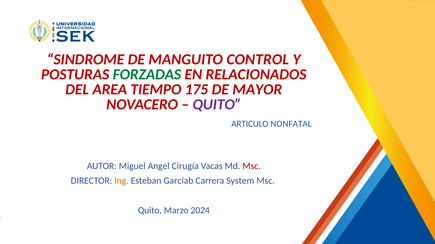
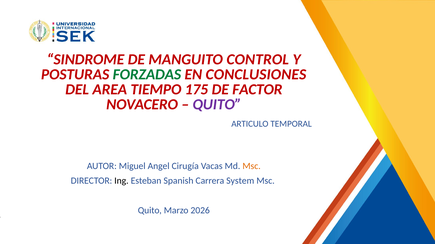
RELACIONADOS: RELACIONADOS -> CONCLUSIONES
MAYOR: MAYOR -> FACTOR
NONFATAL: NONFATAL -> TEMPORAL
Msc at (252, 166) colour: red -> orange
Ing colour: orange -> black
Garcíab: Garcíab -> Spanish
2024: 2024 -> 2026
